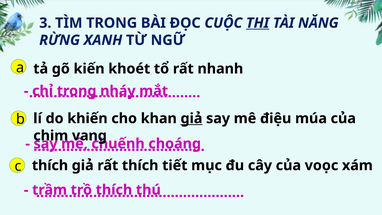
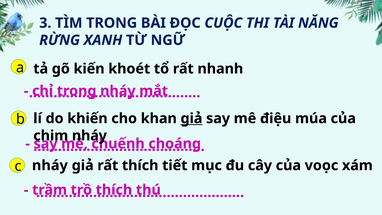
THI underline: present -> none
vang at (89, 136): vang -> nháy
thích at (50, 165): thích -> nháy
